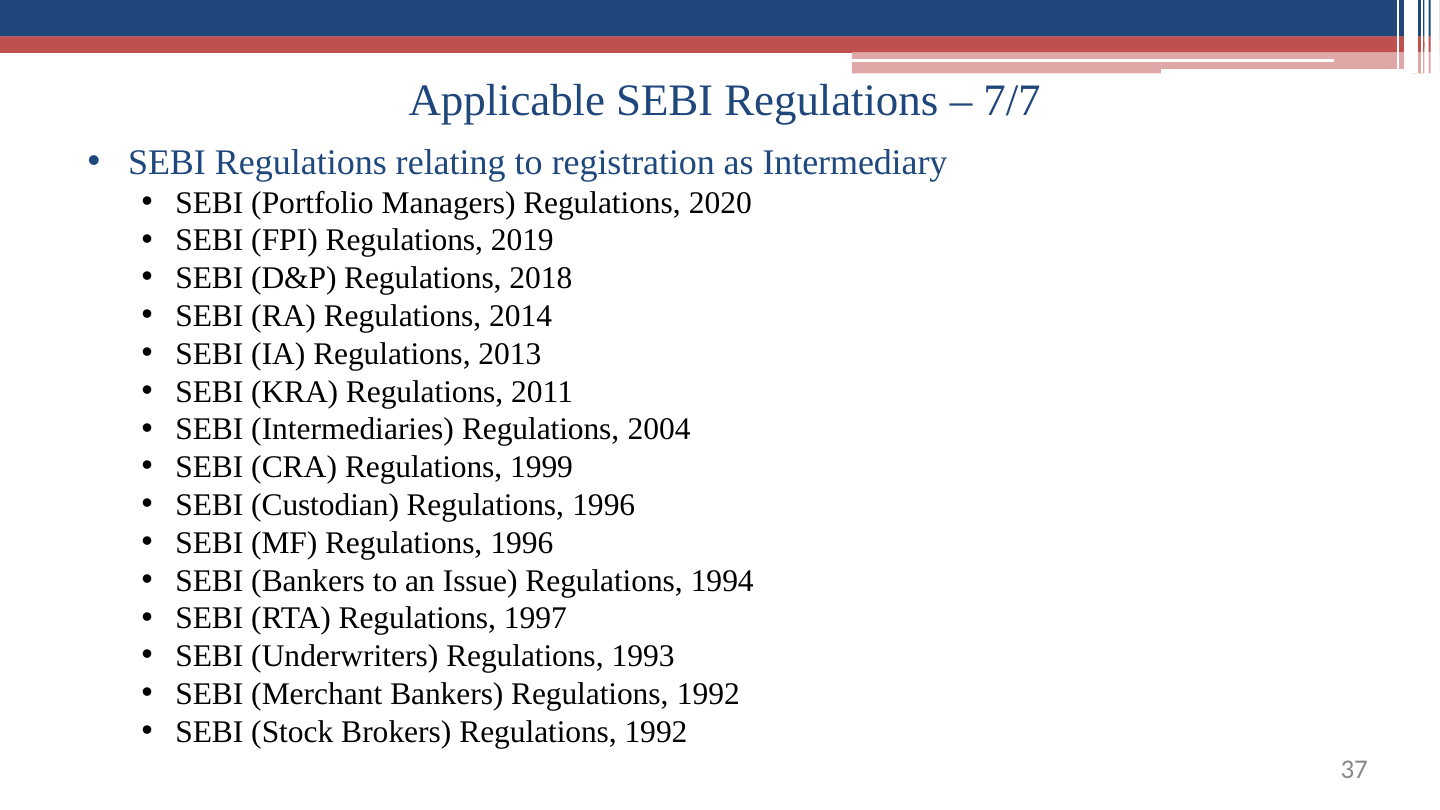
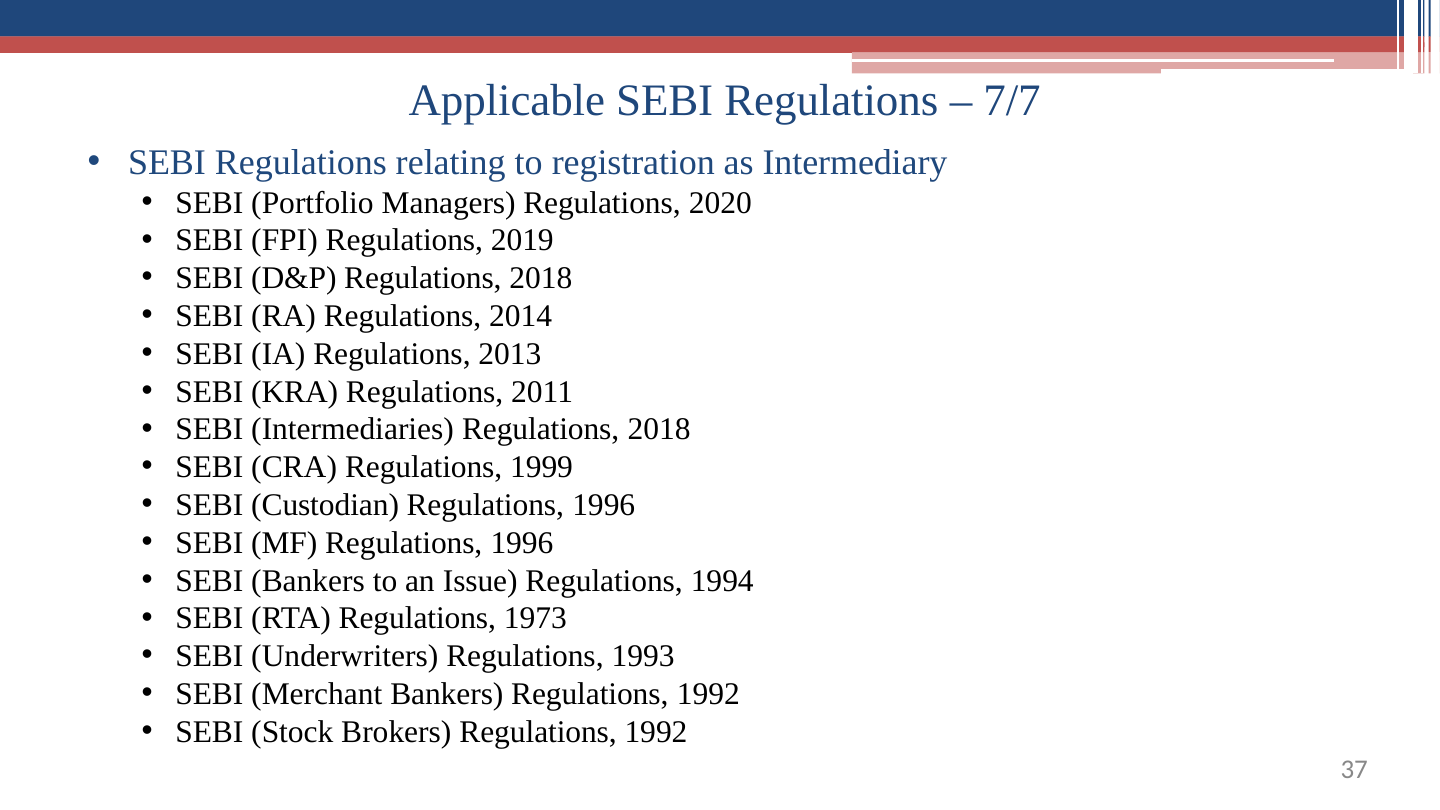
Intermediaries Regulations 2004: 2004 -> 2018
1997: 1997 -> 1973
